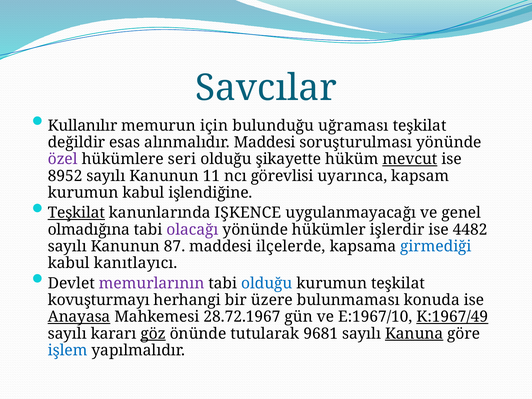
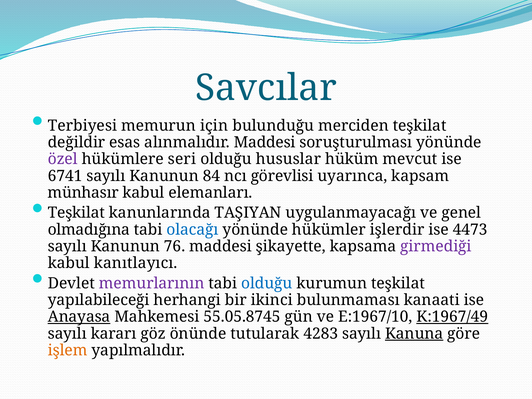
Kullanılır: Kullanılır -> Terbiyesi
uğraması: uğraması -> merciden
şikayette: şikayette -> hususlar
mevcut underline: present -> none
8952: 8952 -> 6741
11: 11 -> 84
kurumun at (83, 193): kurumun -> münhasır
işlendiğine: işlendiğine -> elemanları
Teşkilat at (76, 213) underline: present -> none
IŞKENCE: IŞKENCE -> TAŞIYAN
olacağı colour: purple -> blue
4482: 4482 -> 4473
87: 87 -> 76
ilçelerde: ilçelerde -> şikayette
girmediği colour: blue -> purple
kovuşturmayı: kovuşturmayı -> yapılabileceği
üzere: üzere -> ikinci
konuda: konuda -> kanaati
28.72.1967: 28.72.1967 -> 55.05.8745
göz underline: present -> none
9681: 9681 -> 4283
işlem colour: blue -> orange
